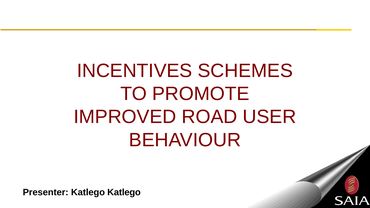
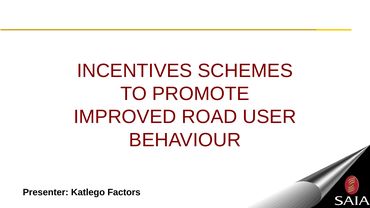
Katlego Katlego: Katlego -> Factors
